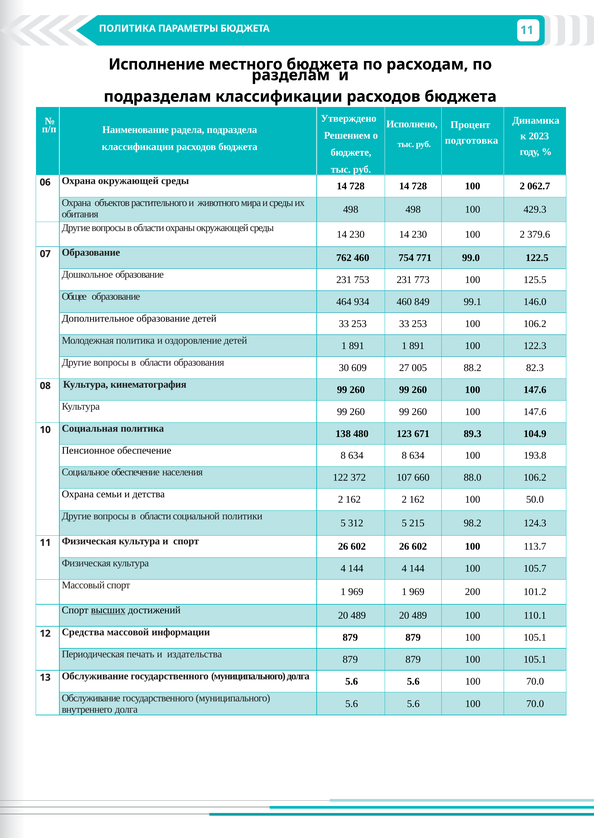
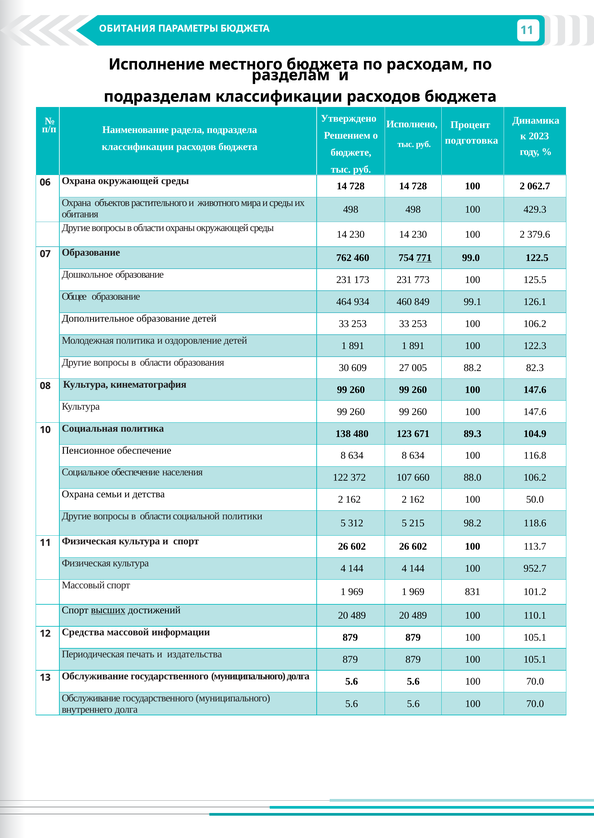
ПОЛИТИКА at (127, 28): ПОЛИТИКА -> ОБИТАНИЯ
771 underline: none -> present
753: 753 -> 173
146.0: 146.0 -> 126.1
193.8: 193.8 -> 116.8
124.3: 124.3 -> 118.6
105.7: 105.7 -> 952.7
200: 200 -> 831
